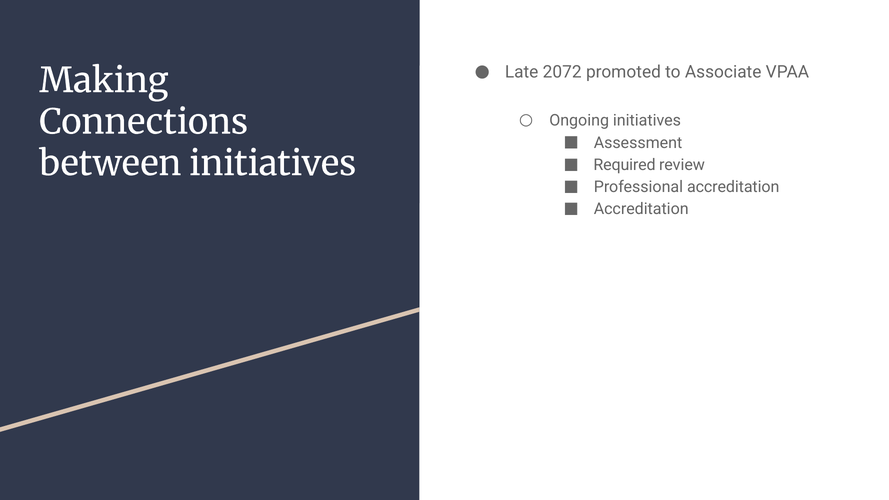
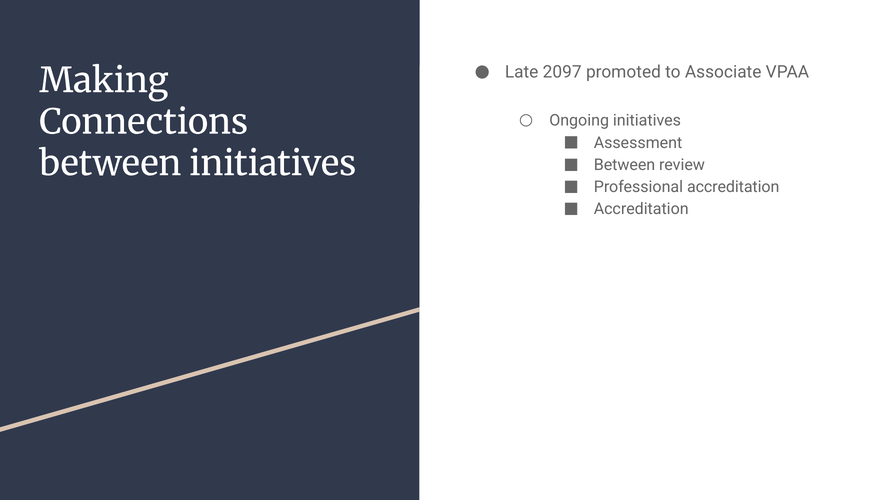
2072: 2072 -> 2097
Required at (625, 165): Required -> Between
